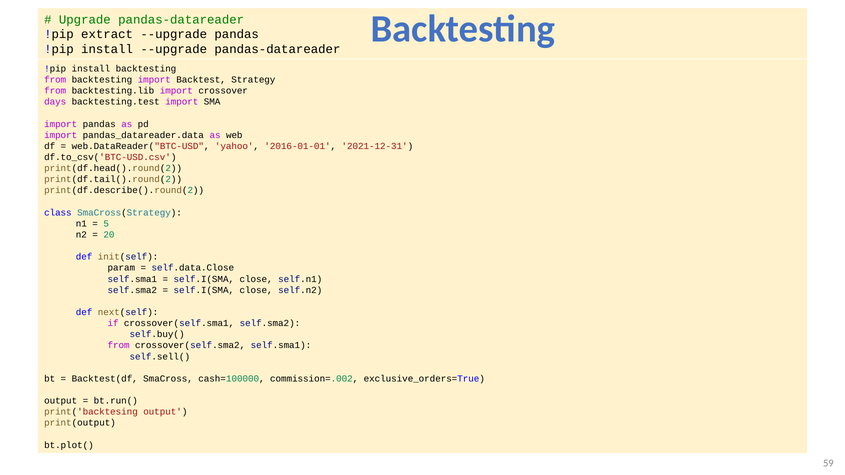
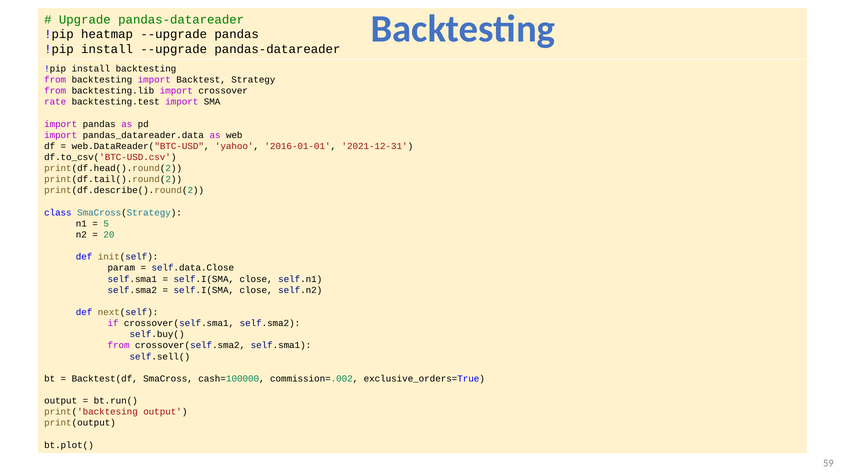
extract: extract -> heatmap
days: days -> rate
